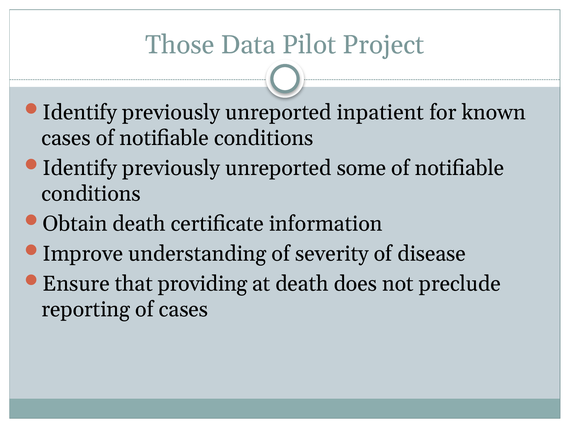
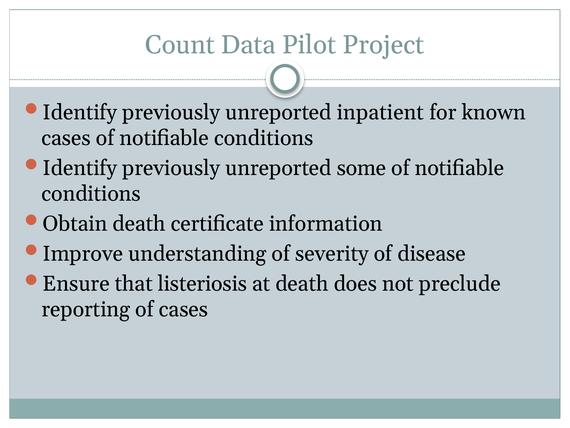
Those: Those -> Count
providing: providing -> listeriosis
